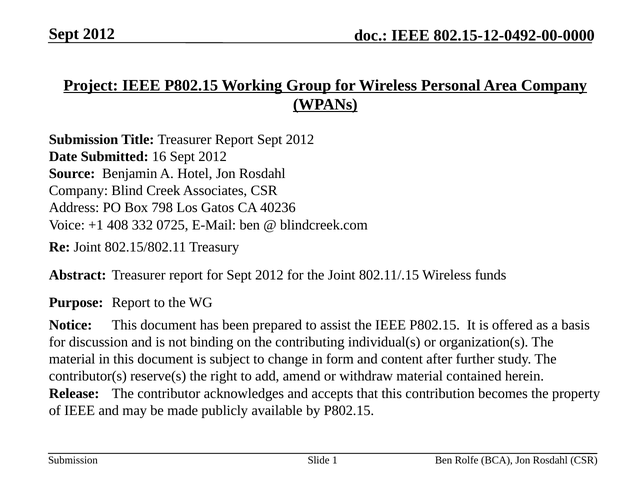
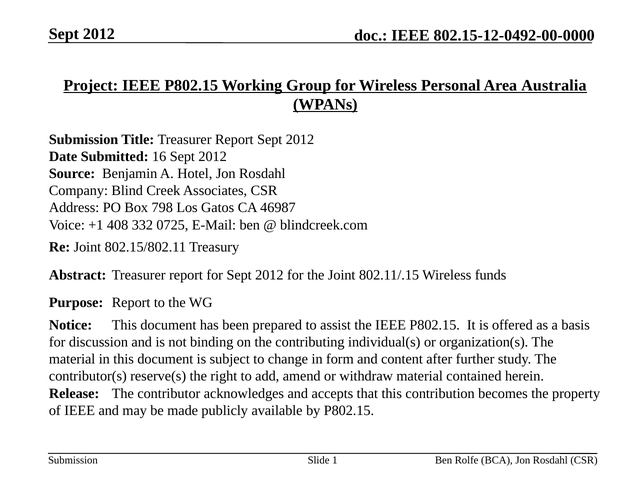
Area Company: Company -> Australia
40236: 40236 -> 46987
